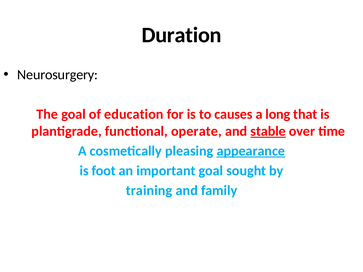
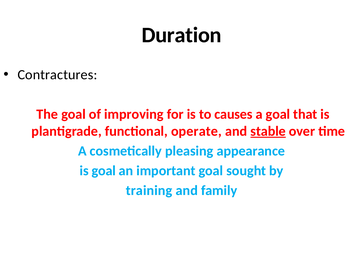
Neurosurgery: Neurosurgery -> Contractures
education: education -> improving
a long: long -> goal
appearance underline: present -> none
is foot: foot -> goal
